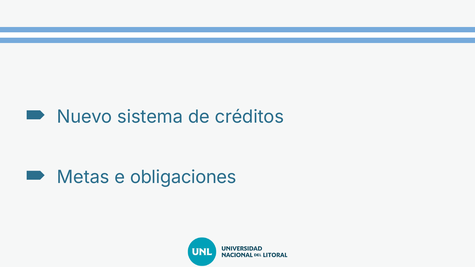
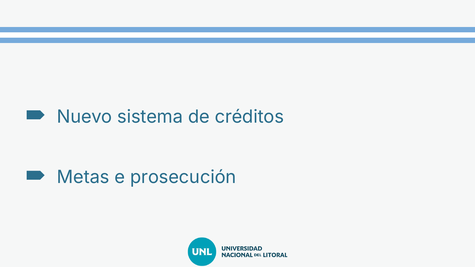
obligaciones: obligaciones -> prosecución
